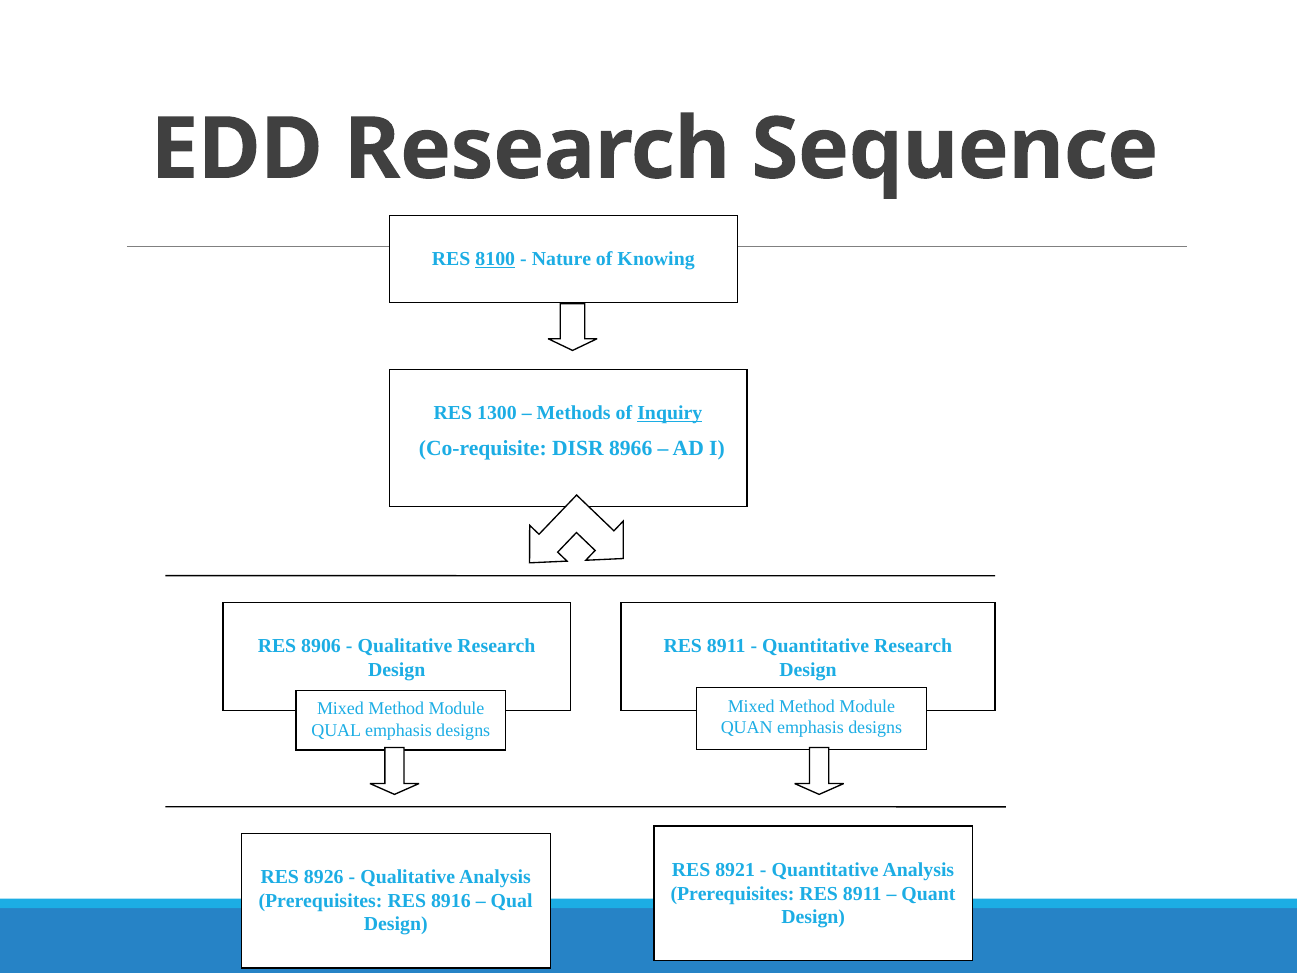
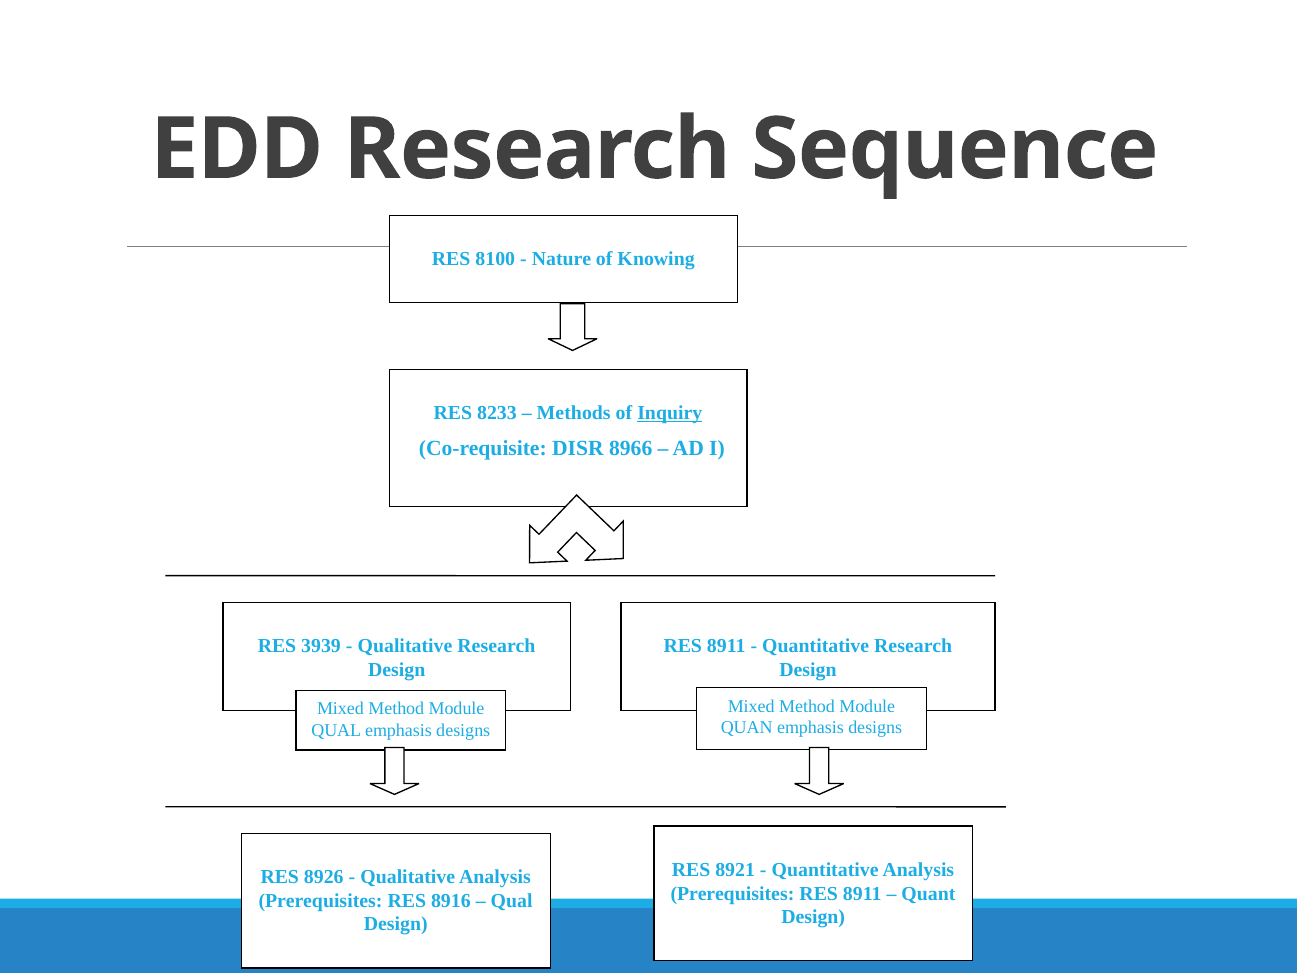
8100 underline: present -> none
1300: 1300 -> 8233
8906: 8906 -> 3939
